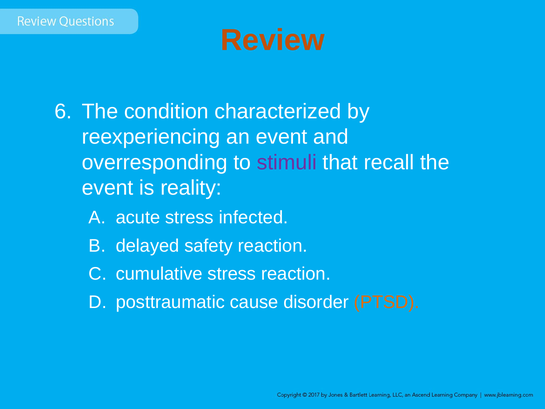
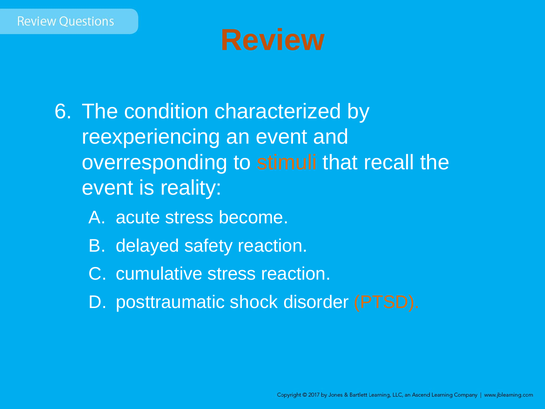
stimuli colour: purple -> orange
infected: infected -> become
cause: cause -> shock
